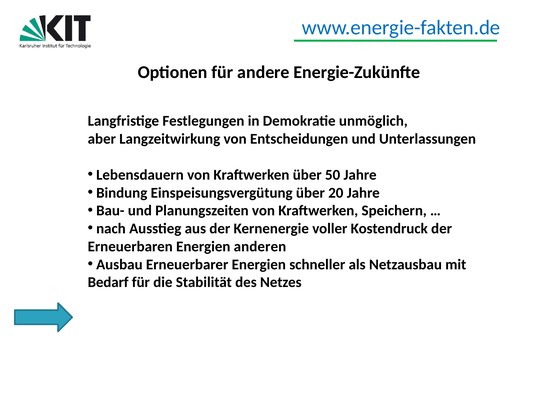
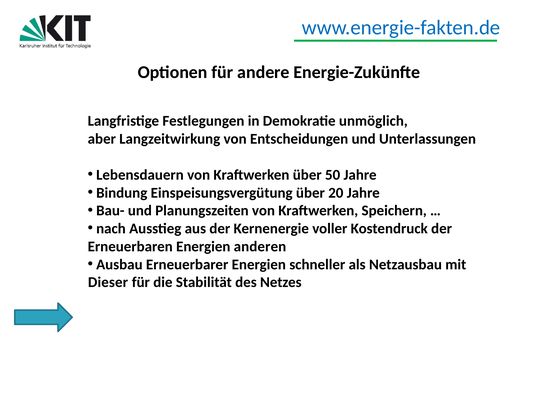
Bedarf: Bedarf -> Dieser
